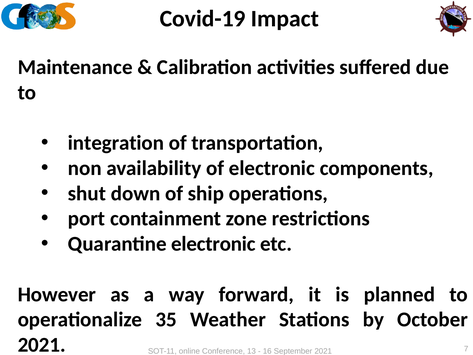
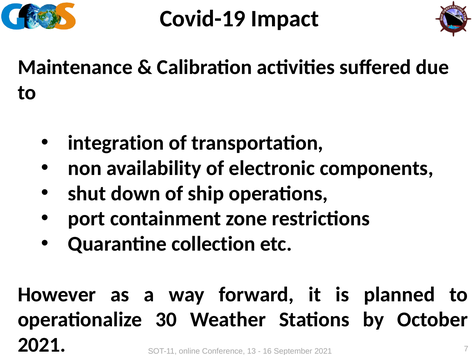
Quarantine electronic: electronic -> collection
35: 35 -> 30
